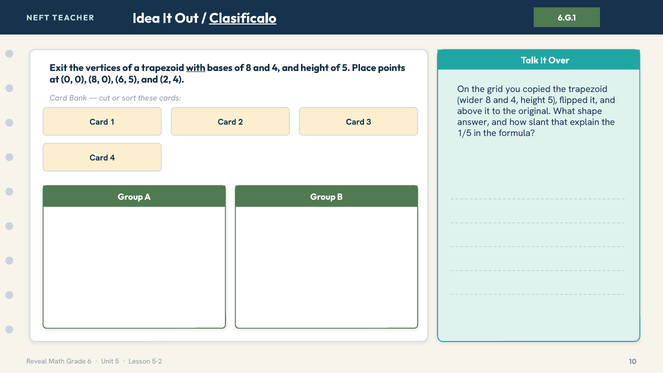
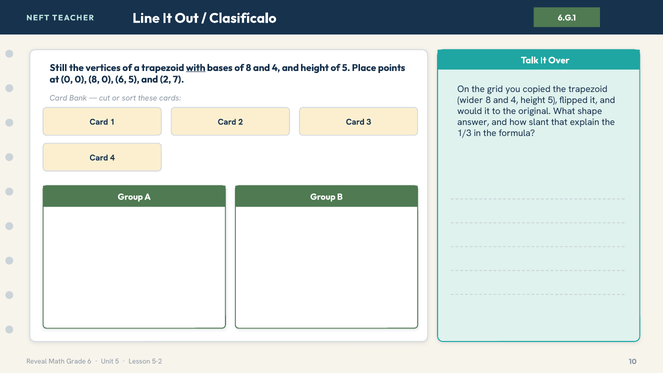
Idea: Idea -> Line
Clasifícalo underline: present -> none
Exit: Exit -> Still
2 4: 4 -> 7
above: above -> would
1/5: 1/5 -> 1/3
